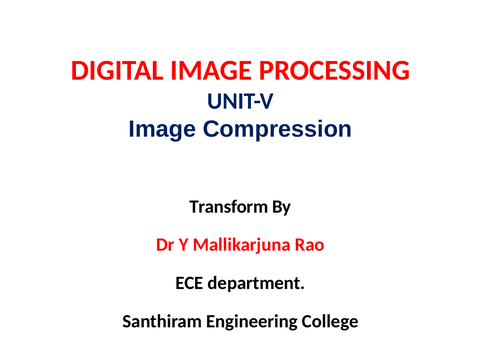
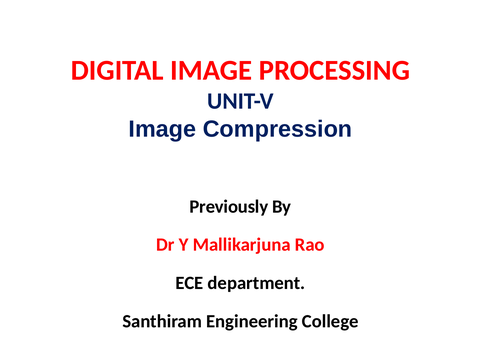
Transform: Transform -> Previously
